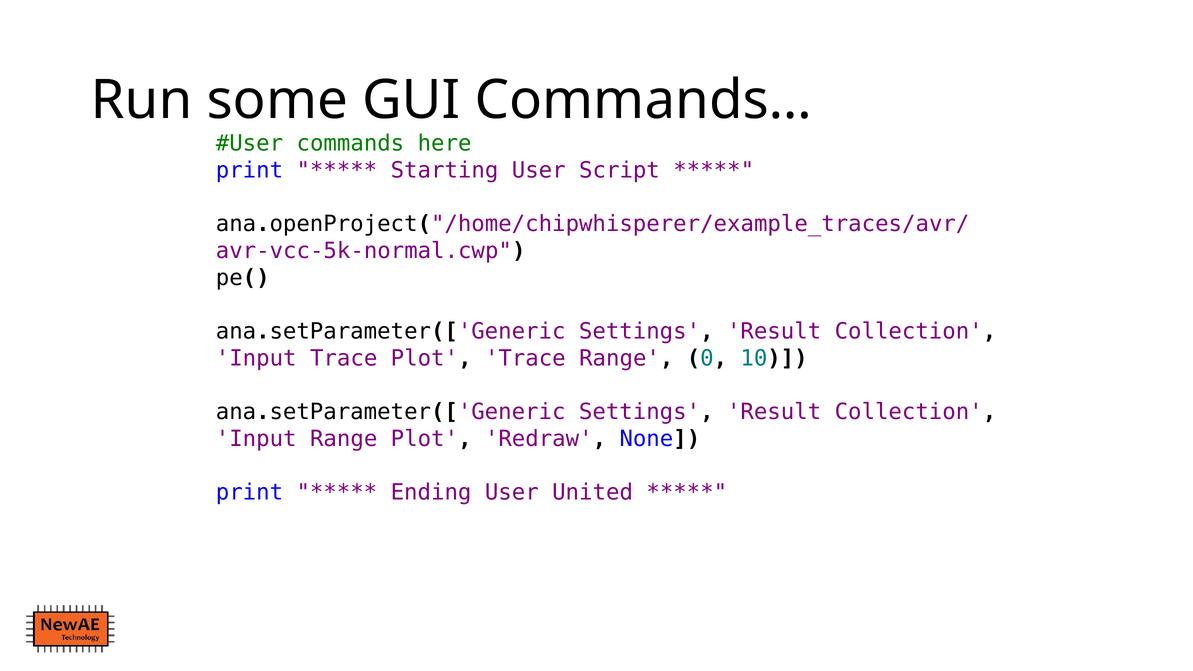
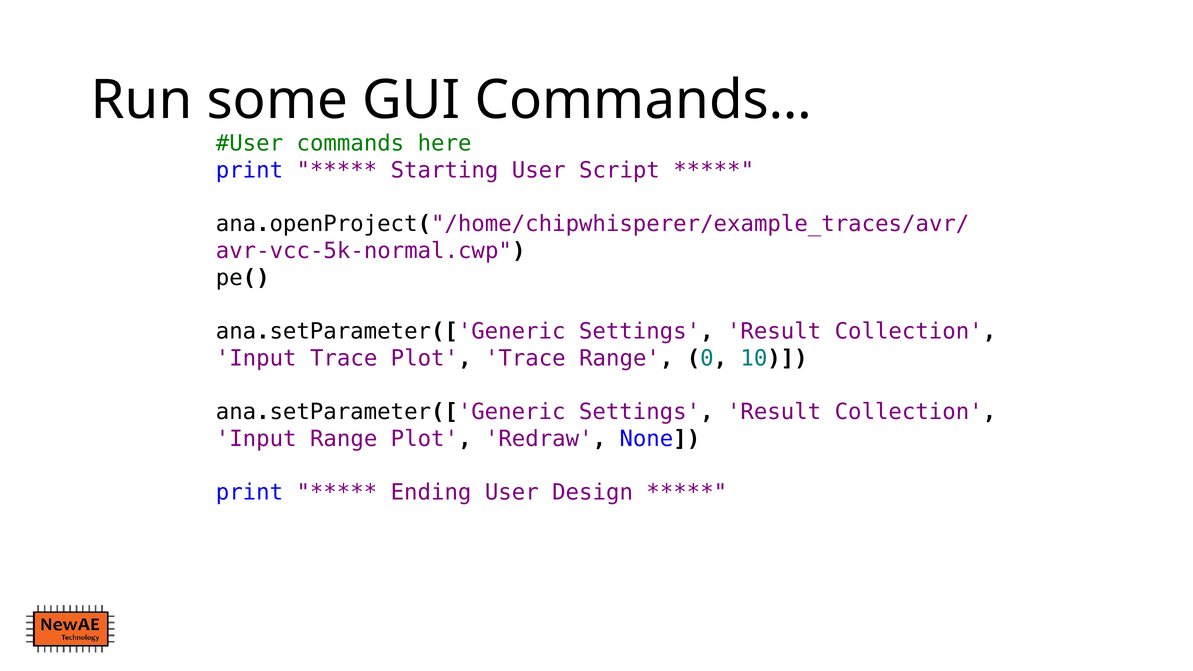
United: United -> Design
